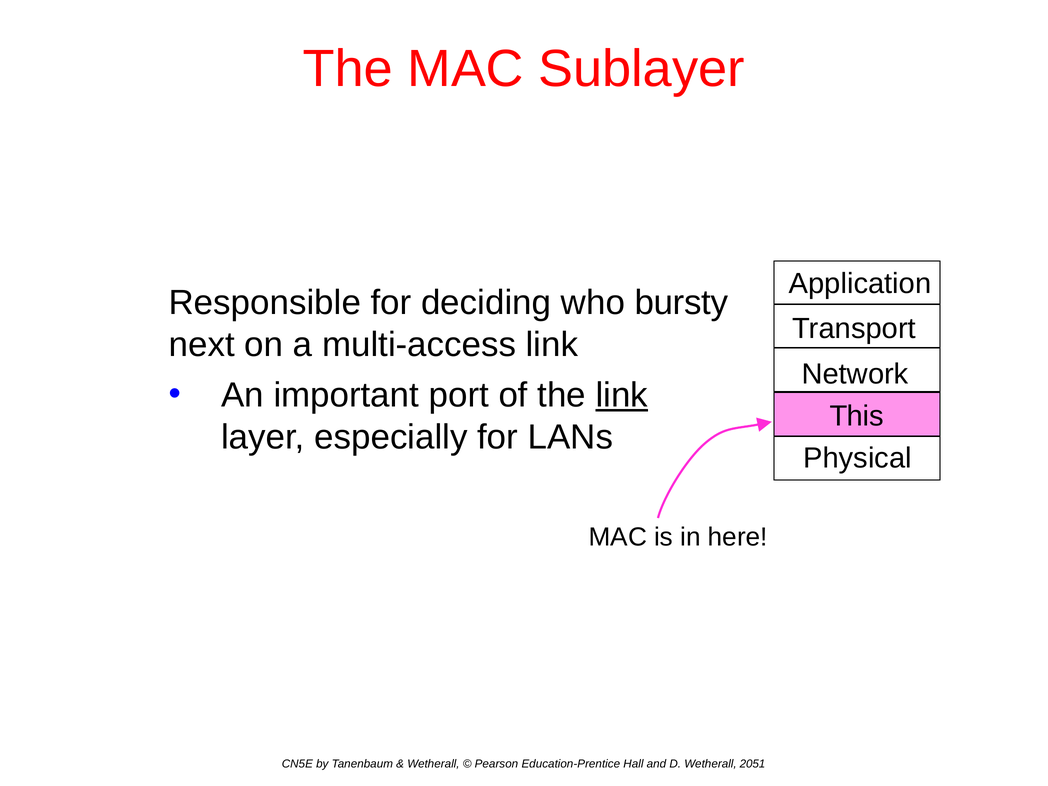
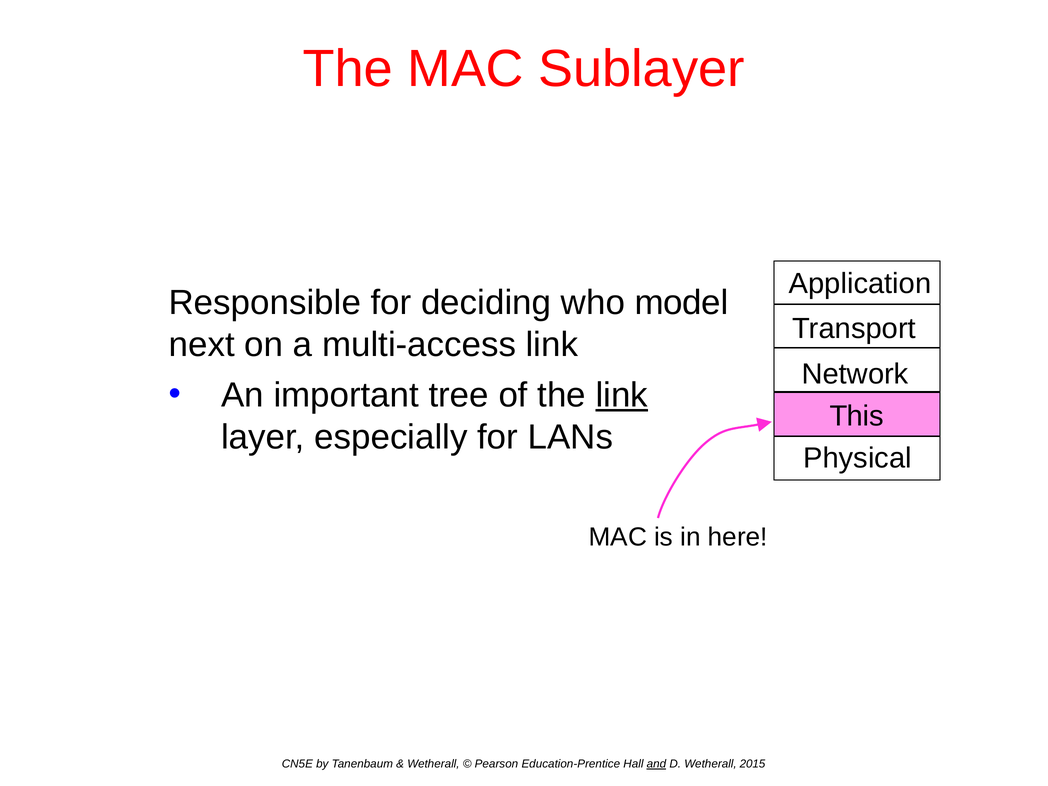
bursty: bursty -> model
port: port -> tree
and underline: none -> present
2051: 2051 -> 2015
